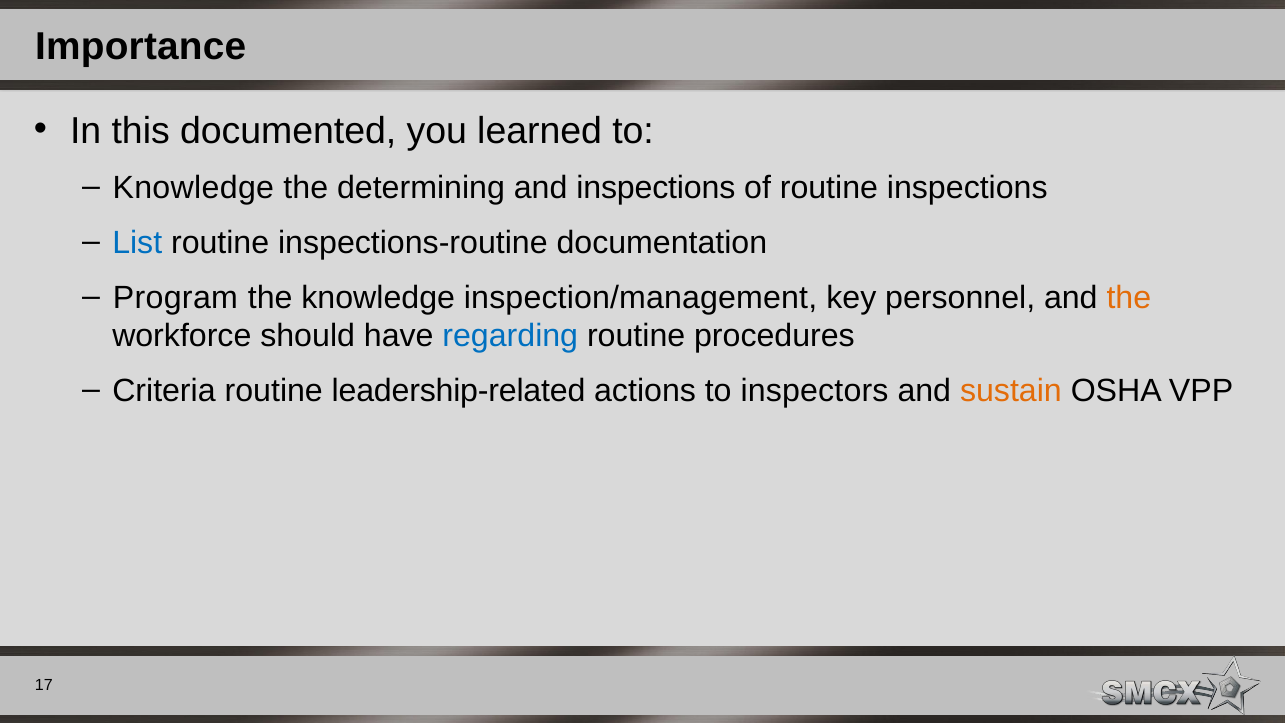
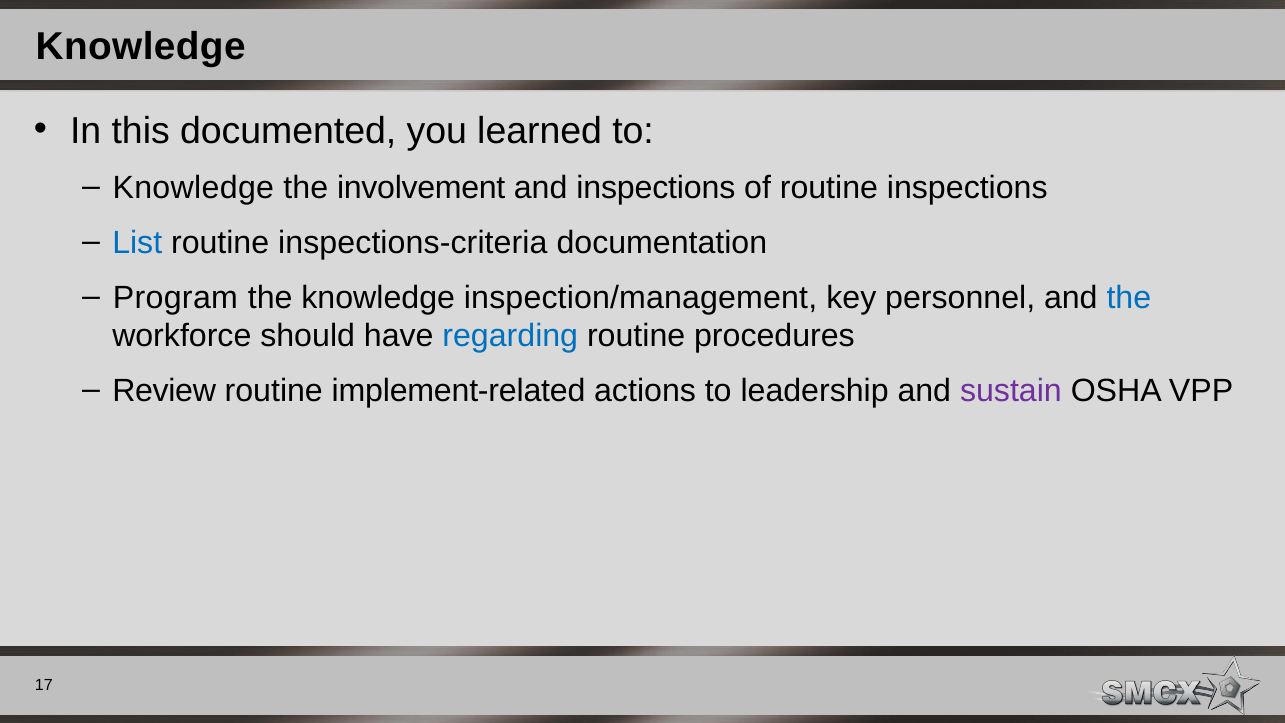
Importance at (141, 46): Importance -> Knowledge
determining: determining -> involvement
inspections-routine: inspections-routine -> inspections-criteria
the at (1129, 297) colour: orange -> blue
Criteria: Criteria -> Review
leadership-related: leadership-related -> implement-related
inspectors: inspectors -> leadership
sustain colour: orange -> purple
